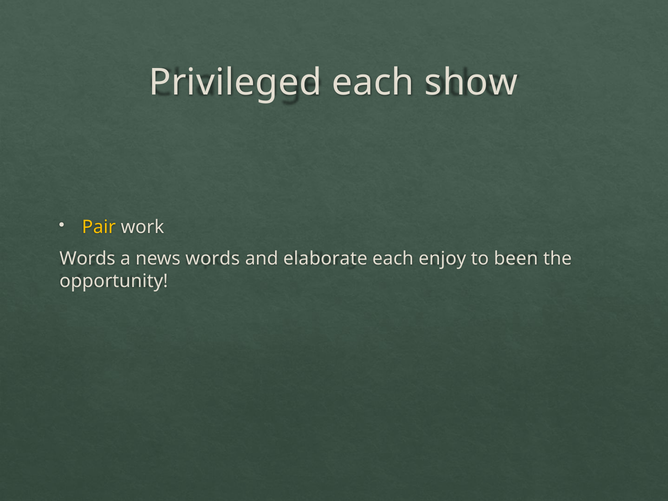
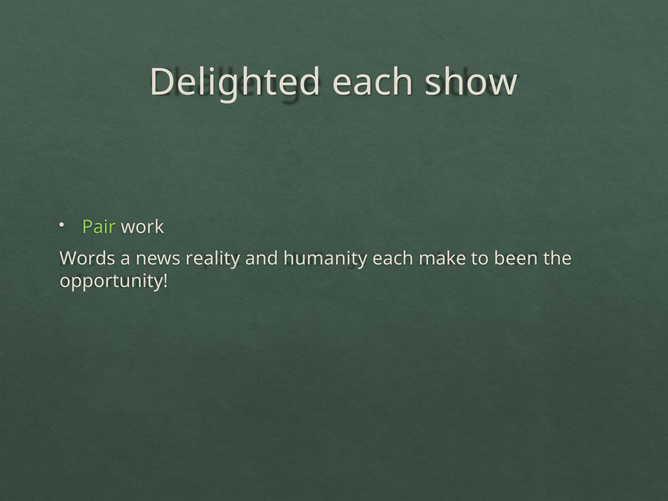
Privileged: Privileged -> Delighted
Pair colour: yellow -> light green
news words: words -> reality
elaborate: elaborate -> humanity
enjoy: enjoy -> make
